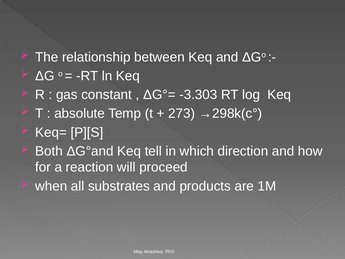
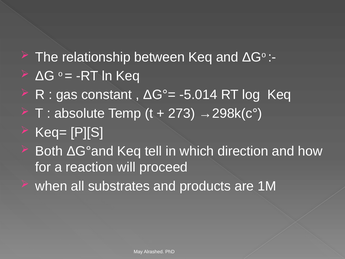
-3.303: -3.303 -> -5.014
